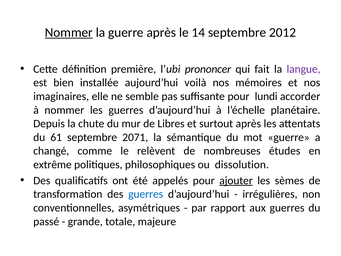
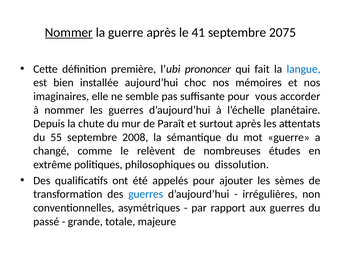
14: 14 -> 41
2012: 2012 -> 2075
langue colour: purple -> blue
voilà: voilà -> choc
lundi: lundi -> vous
Libres: Libres -> Paraît
61: 61 -> 55
2071: 2071 -> 2008
ajouter underline: present -> none
